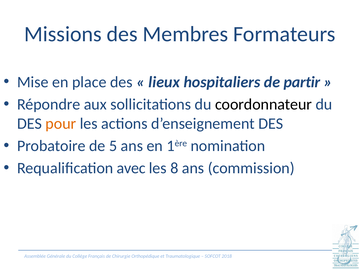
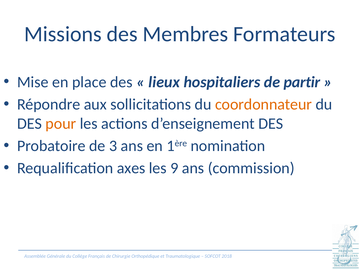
coordonnateur colour: black -> orange
5: 5 -> 3
avec: avec -> axes
8: 8 -> 9
